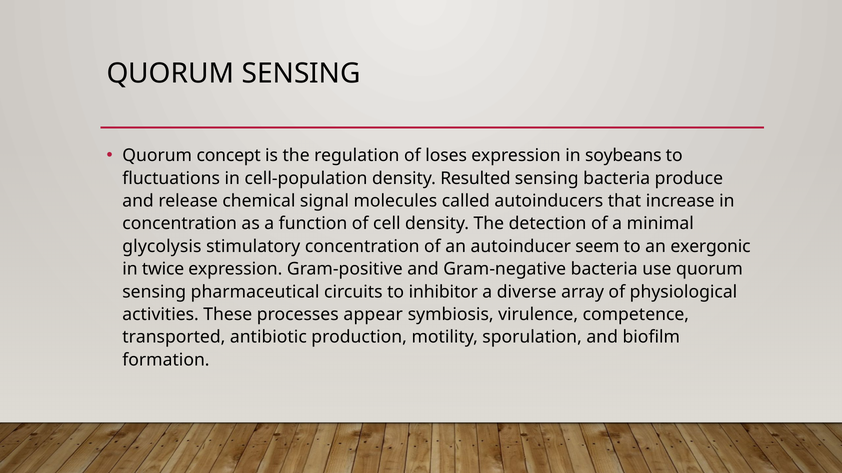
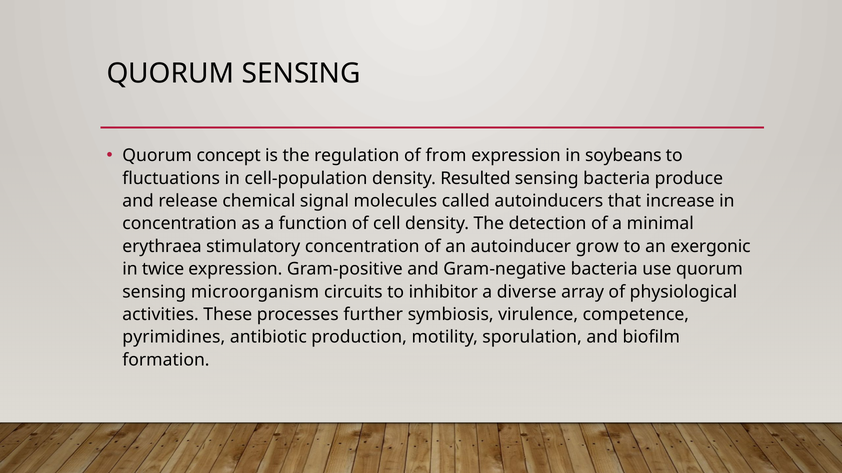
loses: loses -> from
glycolysis: glycolysis -> erythraea
seem: seem -> grow
pharmaceutical: pharmaceutical -> microorganism
appear: appear -> further
transported: transported -> pyrimidines
